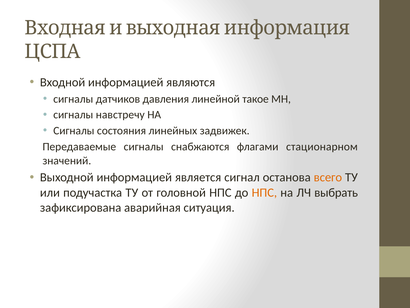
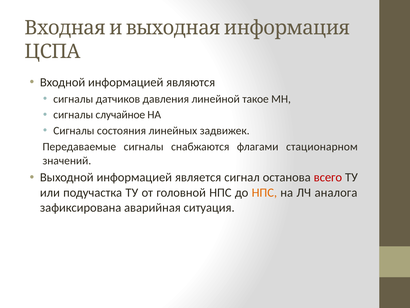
навстречу: навстречу -> случайное
всего colour: orange -> red
выбрать: выбрать -> аналога
